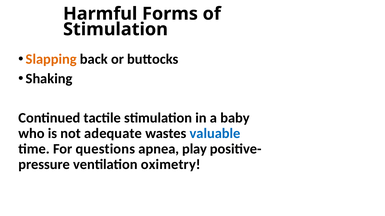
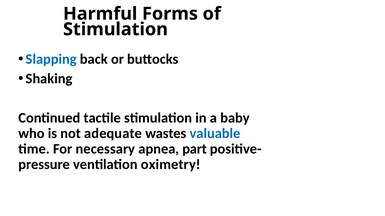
Slapping colour: orange -> blue
questions: questions -> necessary
play: play -> part
